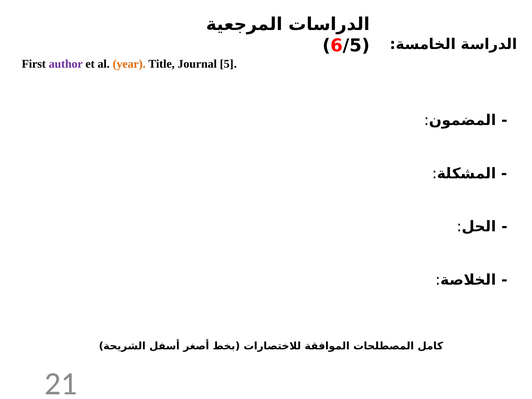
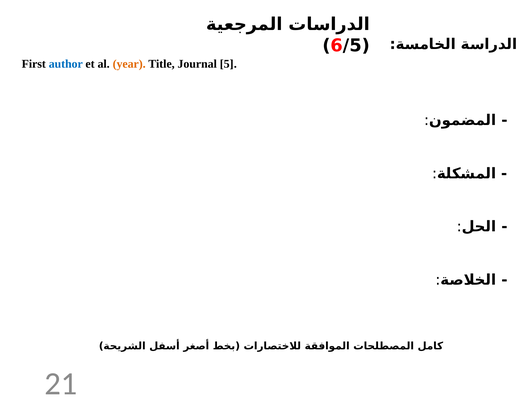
author colour: purple -> blue
